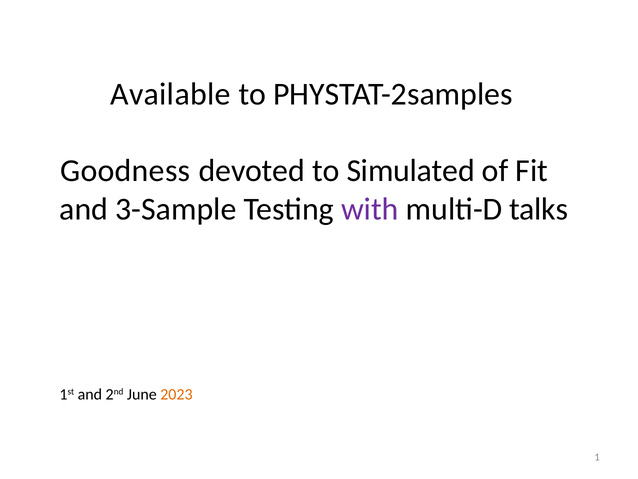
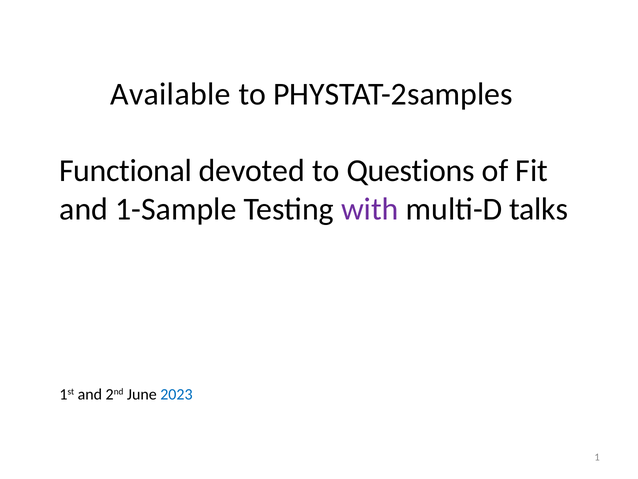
Goodness: Goodness -> Functional
Simulated: Simulated -> Questions
3-Sample: 3-Sample -> 1-Sample
2023 colour: orange -> blue
